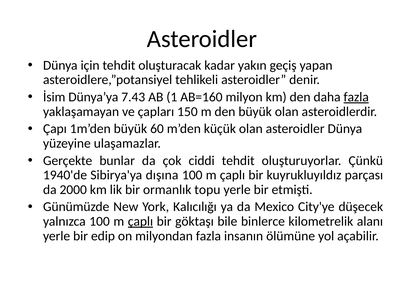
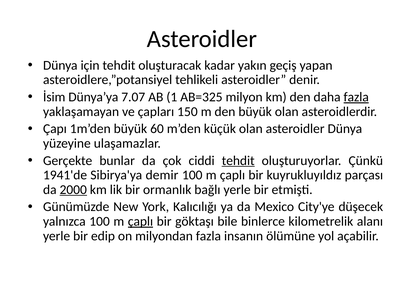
7.43: 7.43 -> 7.07
AB=160: AB=160 -> AB=325
tehdit at (238, 161) underline: none -> present
1940'de: 1940'de -> 1941'de
dışına: dışına -> demir
2000 underline: none -> present
topu: topu -> bağlı
